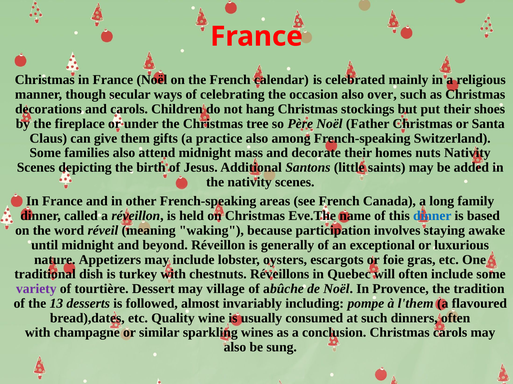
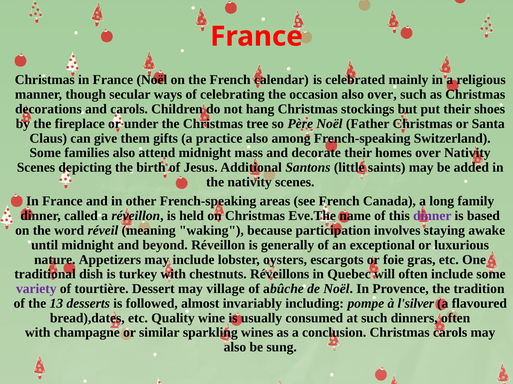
homes nuts: nuts -> over
dinner at (432, 216) colour: blue -> purple
l'them: l'them -> l'silver
